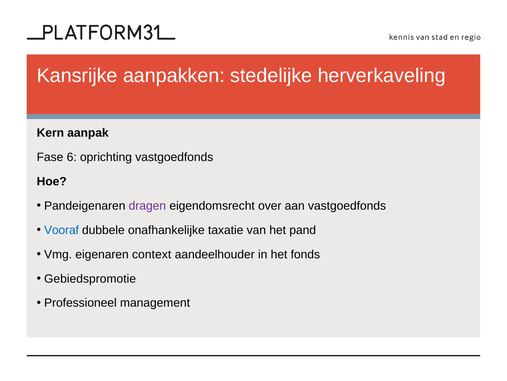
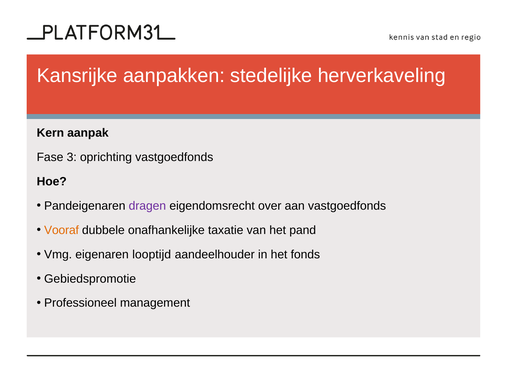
6: 6 -> 3
Vooraf colour: blue -> orange
context: context -> looptijd
